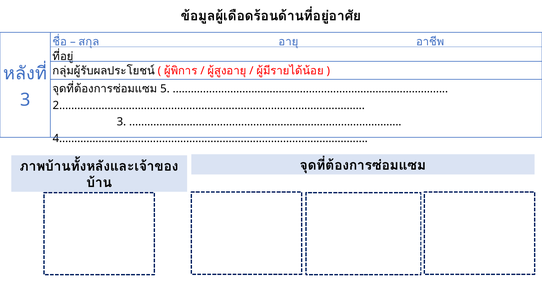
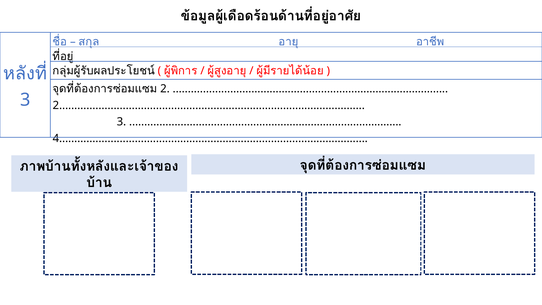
5 at (165, 89): 5 -> 2
